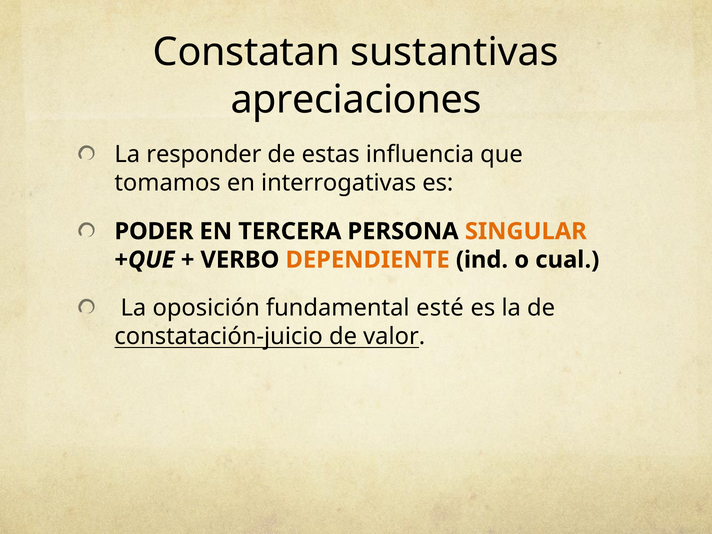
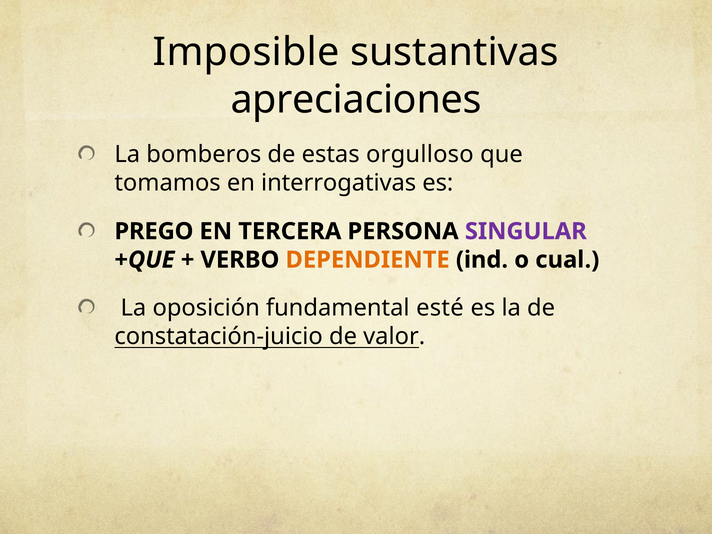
Constatan: Constatan -> Imposible
responder: responder -> bomberos
influencia: influencia -> orgulloso
PODER: PODER -> PREGO
SINGULAR colour: orange -> purple
